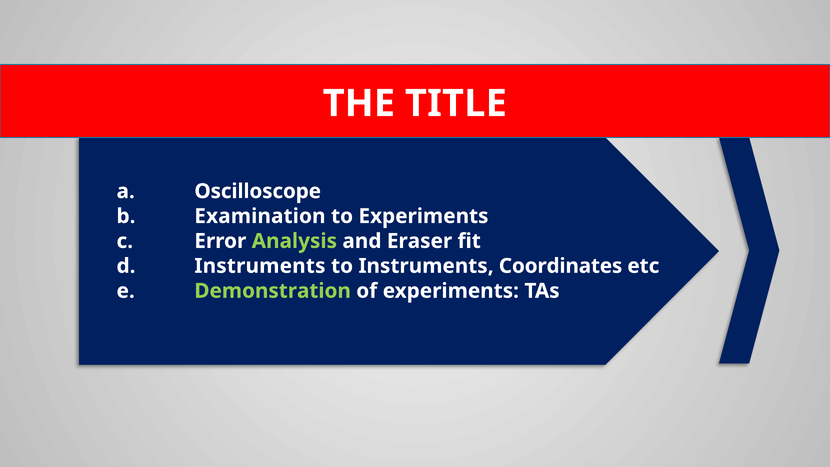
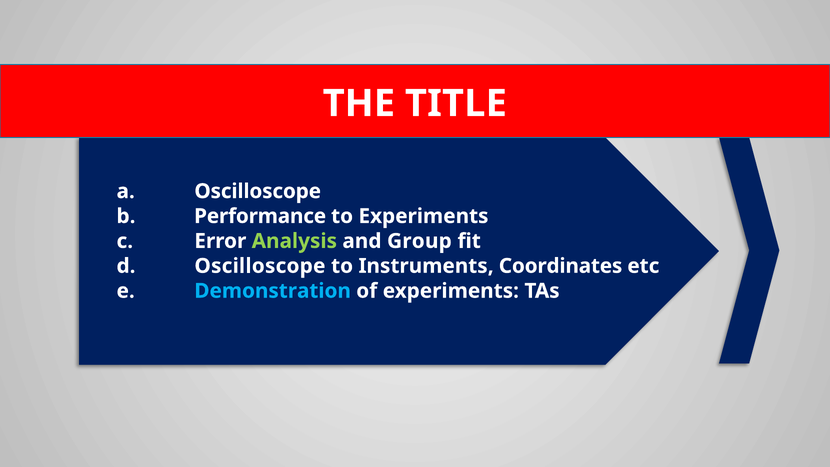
Examination: Examination -> Performance
Eraser: Eraser -> Group
Instruments at (260, 266): Instruments -> Oscilloscope
Demonstration colour: light green -> light blue
